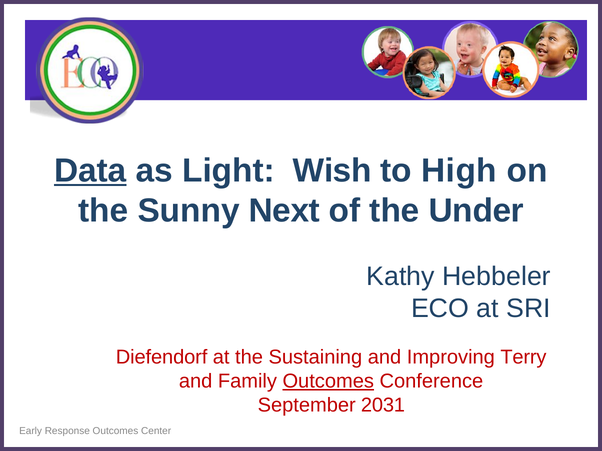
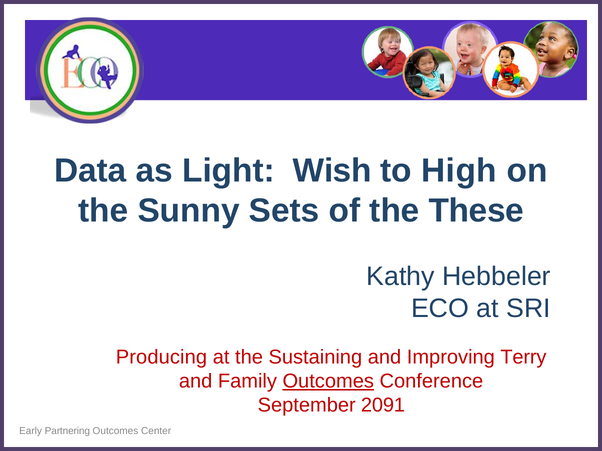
Data underline: present -> none
Next: Next -> Sets
Under: Under -> These
Diefendorf: Diefendorf -> Producing
2031: 2031 -> 2091
Response: Response -> Partnering
